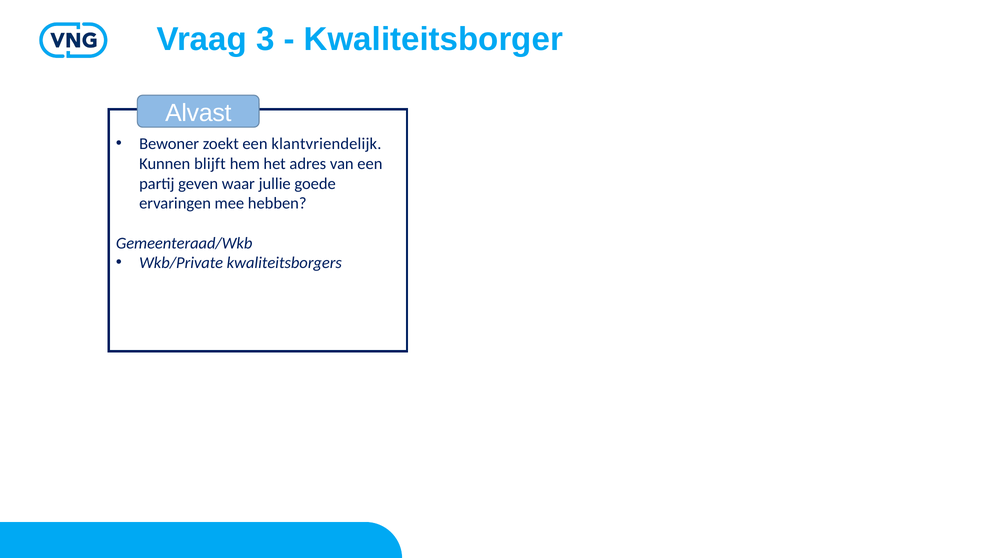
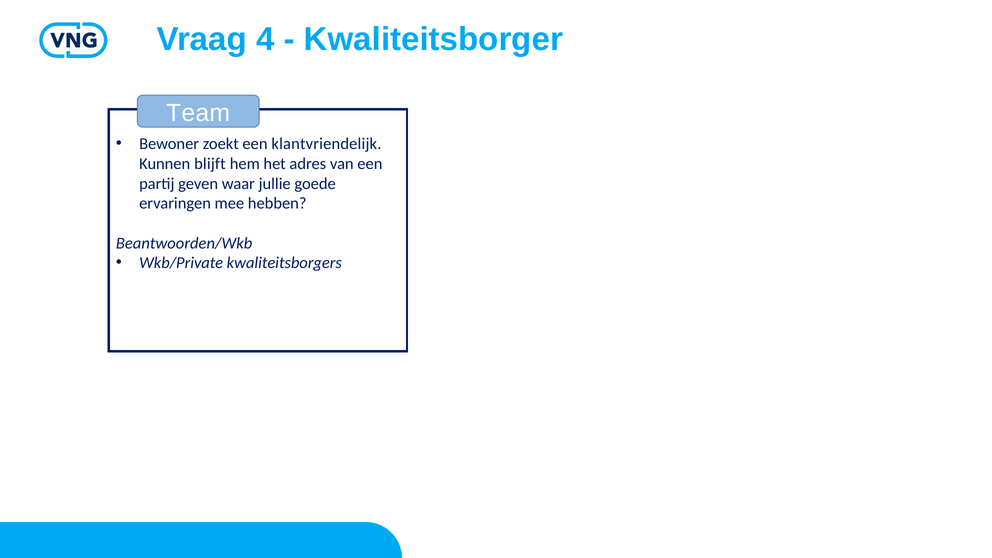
3: 3 -> 4
Alvast: Alvast -> Team
Gemeenteraad/Wkb: Gemeenteraad/Wkb -> Beantwoorden/Wkb
